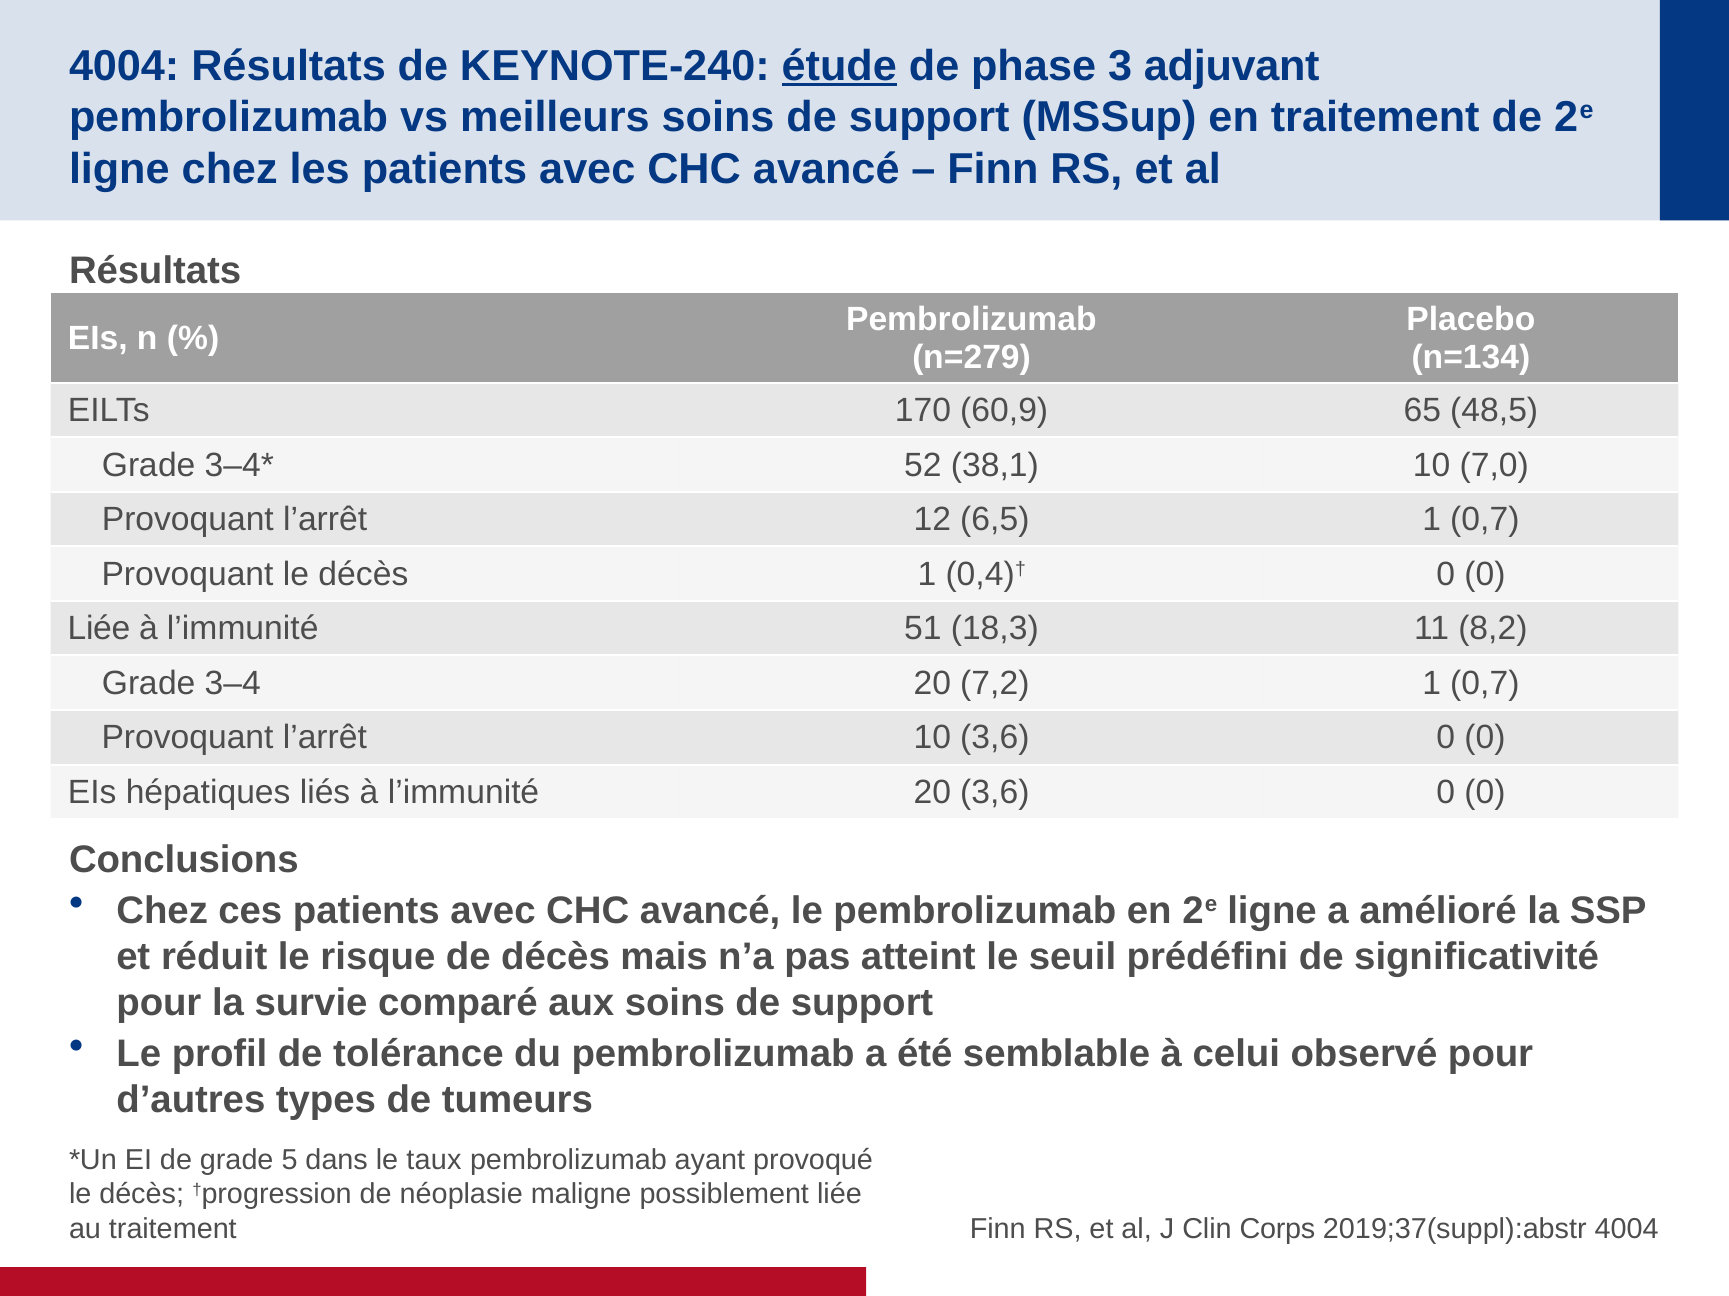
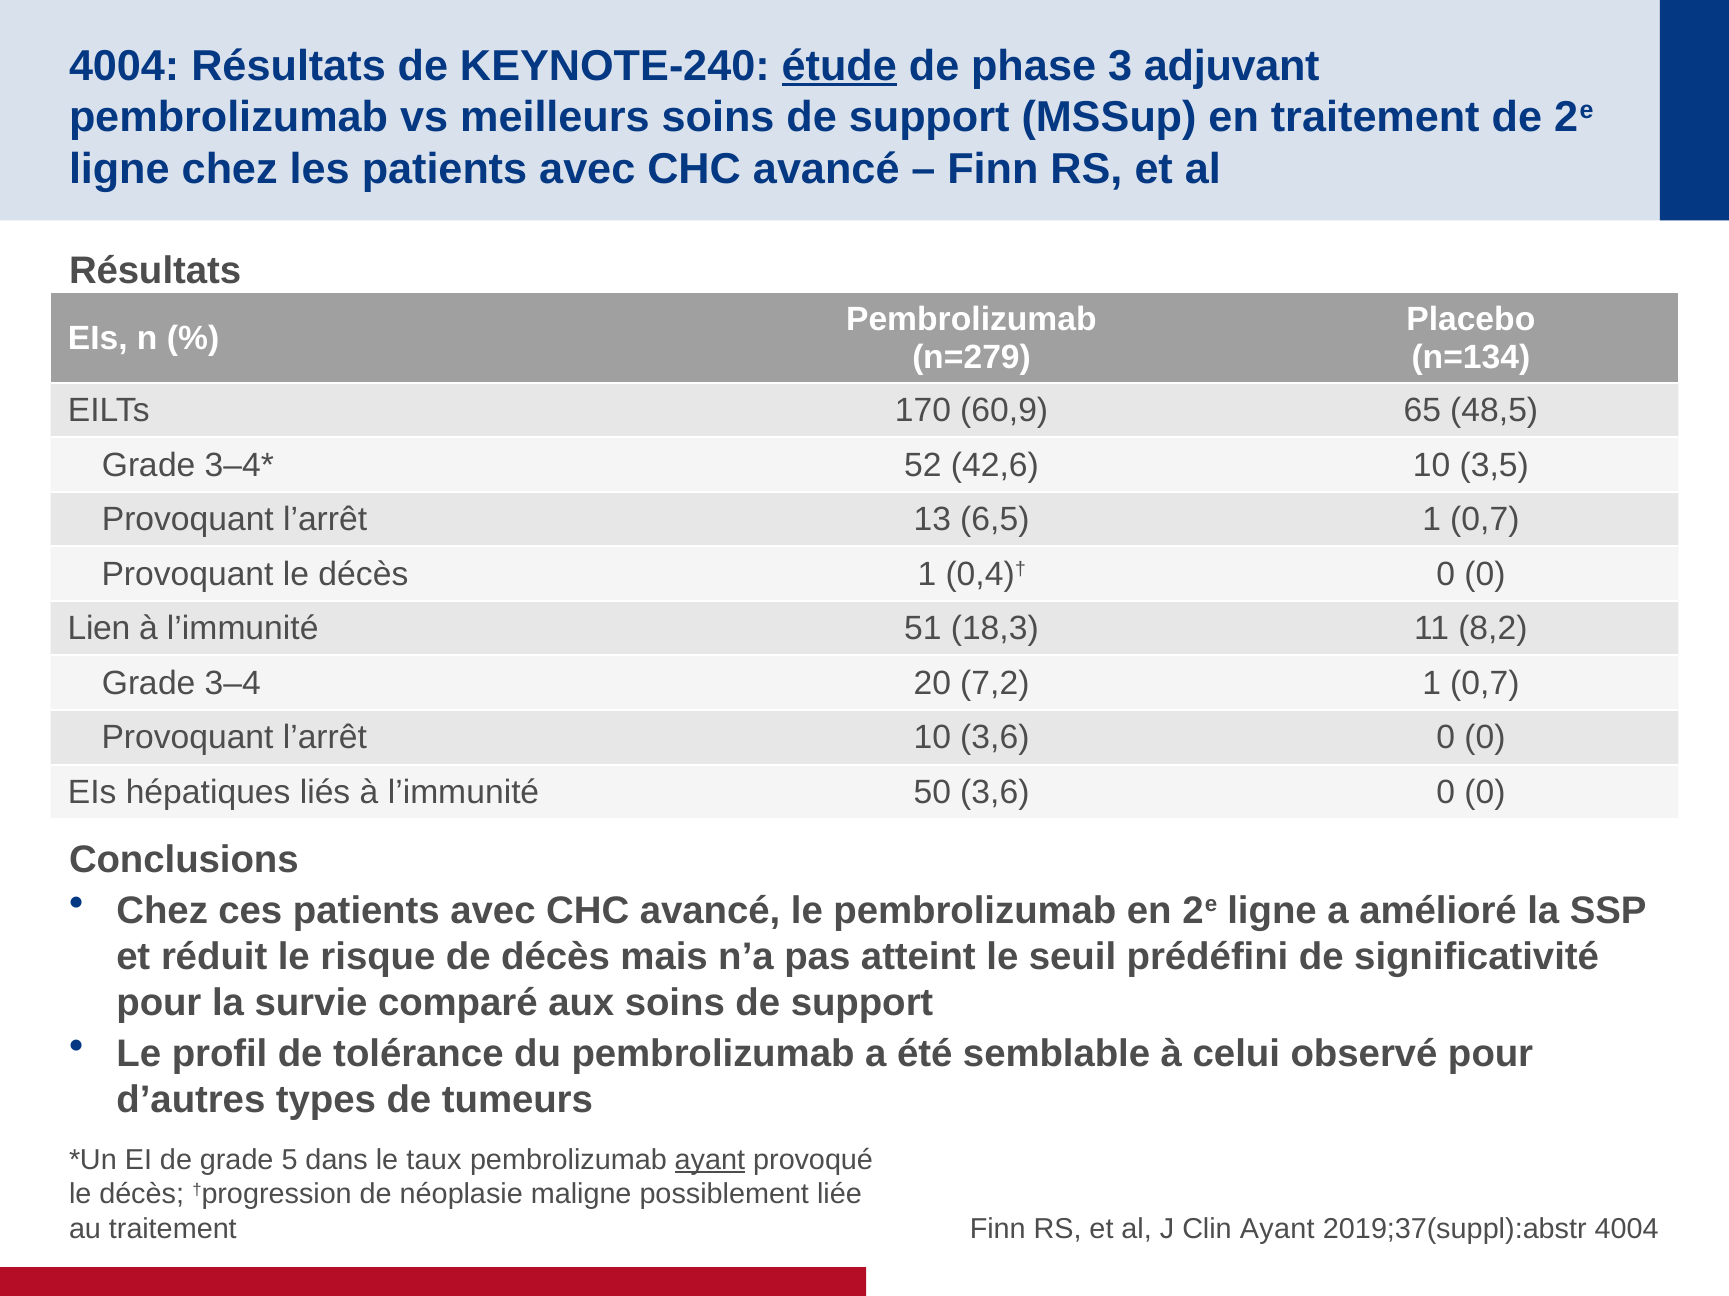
38,1: 38,1 -> 42,6
7,0: 7,0 -> 3,5
12: 12 -> 13
Liée at (99, 629): Liée -> Lien
l’immunité 20: 20 -> 50
ayant at (710, 1160) underline: none -> present
Clin Corps: Corps -> Ayant
